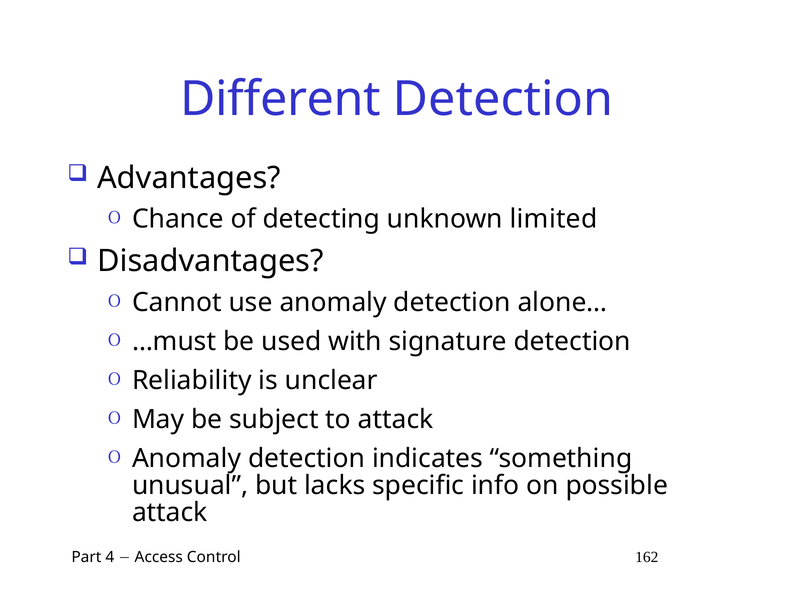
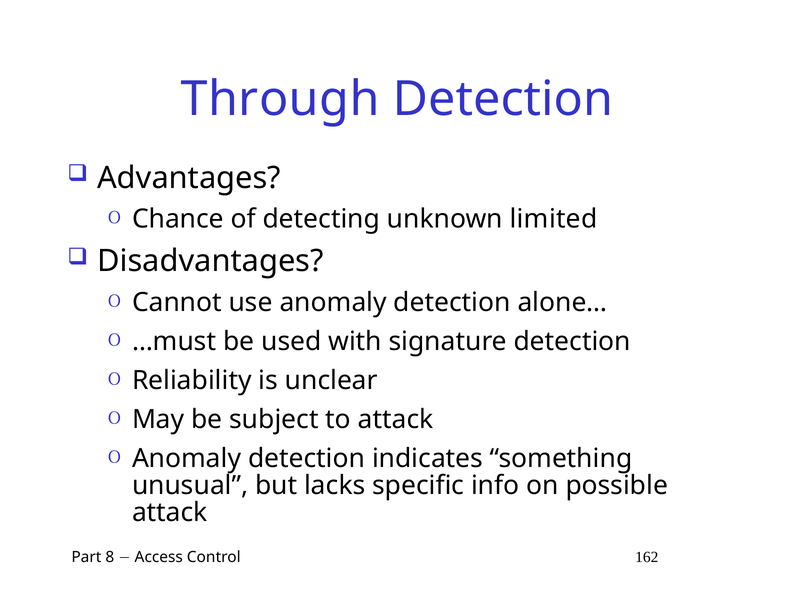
Different: Different -> Through
4: 4 -> 8
